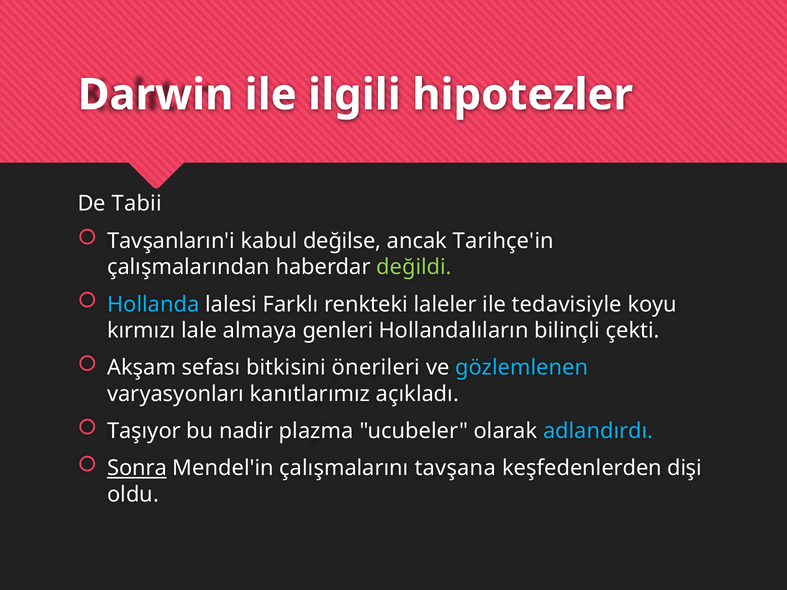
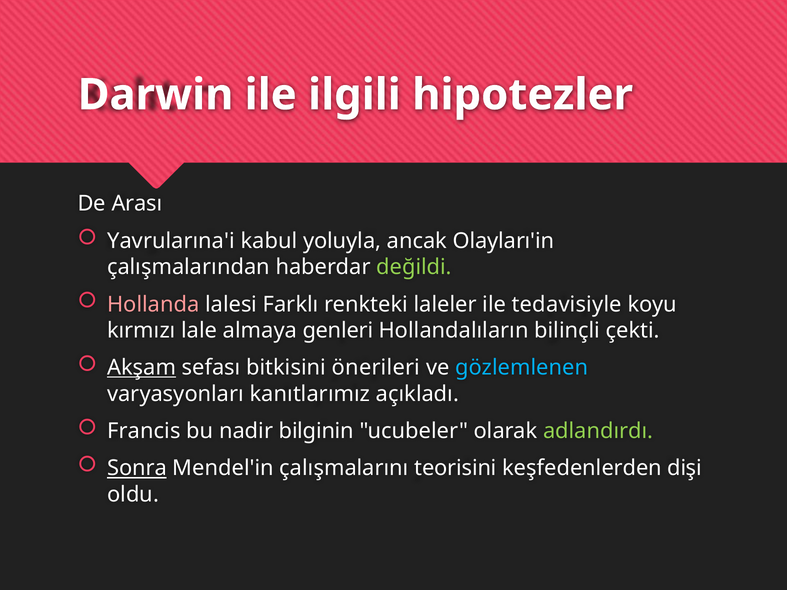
Tabii: Tabii -> Arası
Tavşanların'i: Tavşanların'i -> Yavrularına'i
değilse: değilse -> yoluyla
Tarihçe'in: Tarihçe'in -> Olayları'in
Hollanda colour: light blue -> pink
Akşam underline: none -> present
Taşıyor: Taşıyor -> Francis
plazma: plazma -> bilginin
adlandırdı colour: light blue -> light green
tavşana: tavşana -> teorisini
